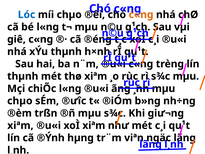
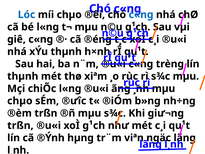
c«ng at (141, 15) colour: orange -> blue
xiªm at (20, 125): xiªm -> trßn
xoÌ xiªm: xiªm -> g¹ch
